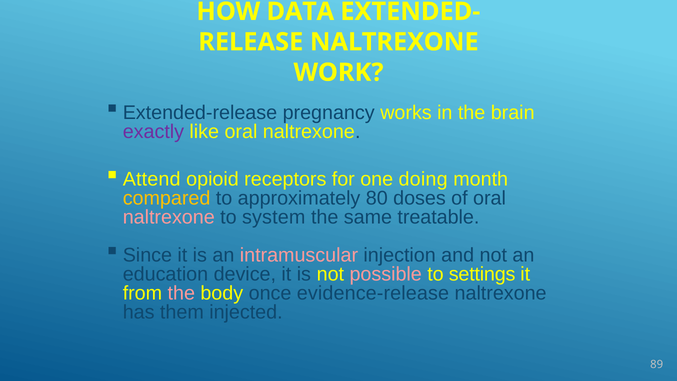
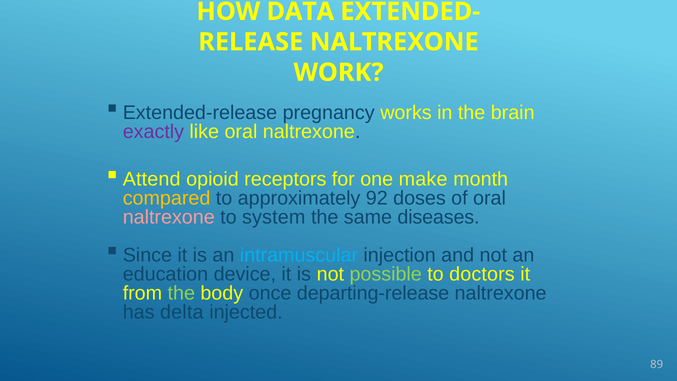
doing: doing -> make
80: 80 -> 92
treatable: treatable -> diseases
intramuscular colour: pink -> light blue
possible colour: pink -> light green
settings: settings -> doctors
the at (181, 293) colour: pink -> light green
evidence-release: evidence-release -> departing-release
them: them -> delta
